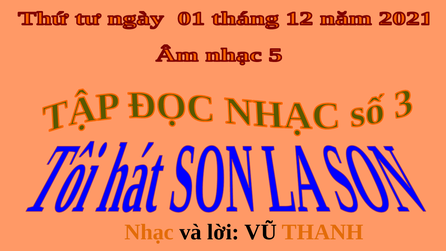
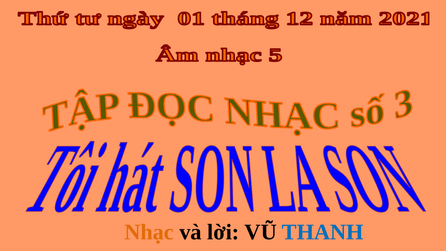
THANH colour: orange -> blue
